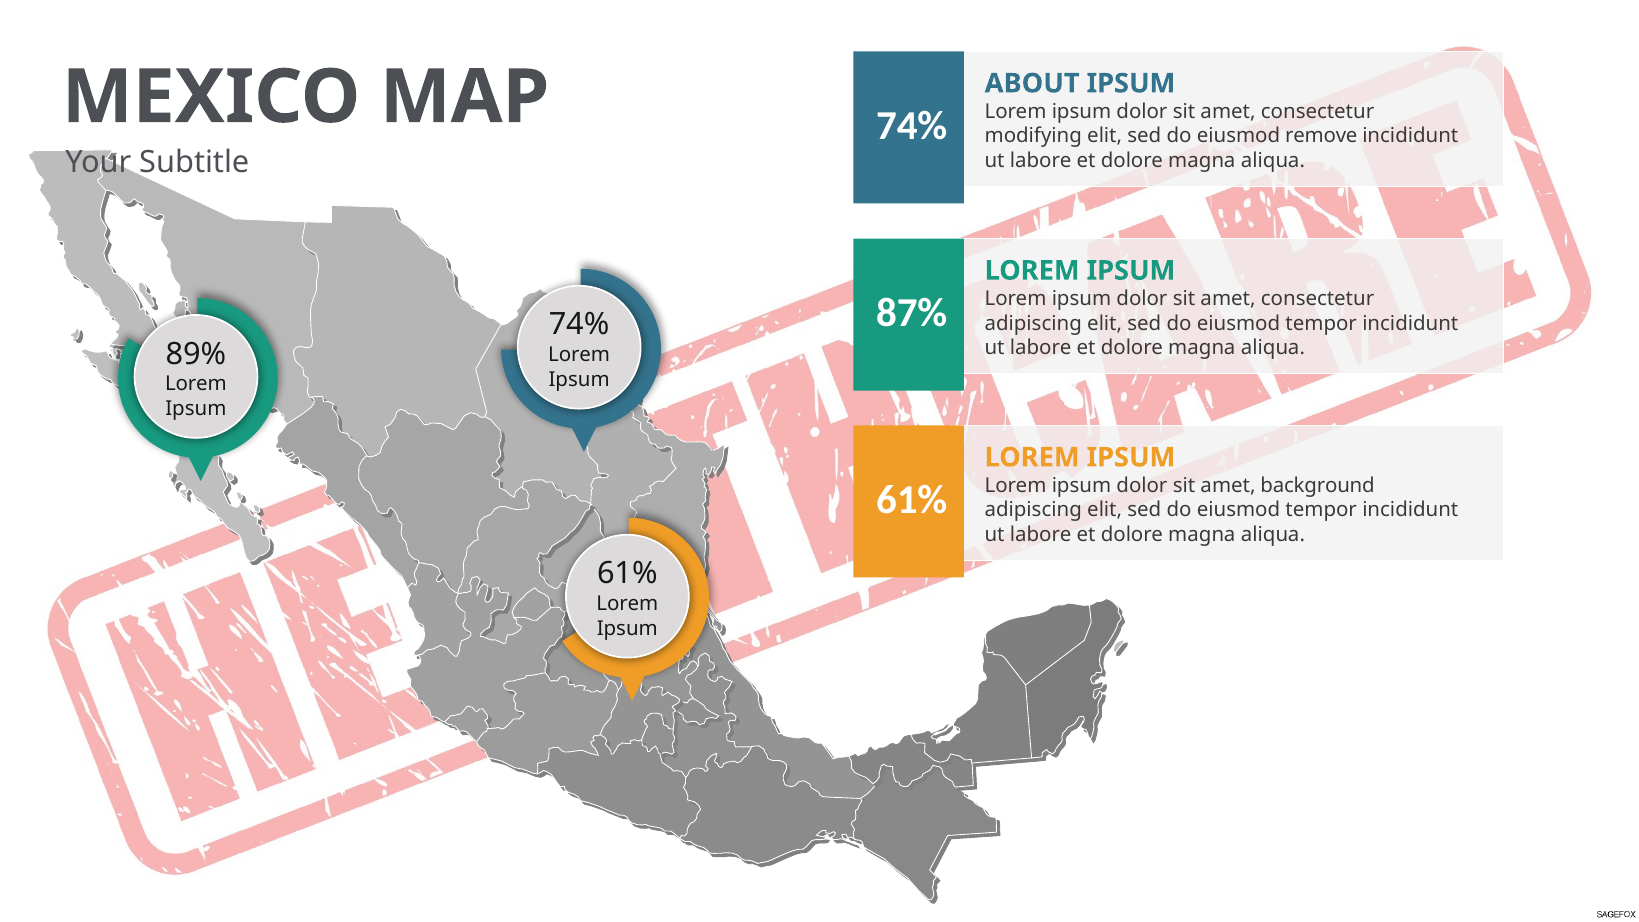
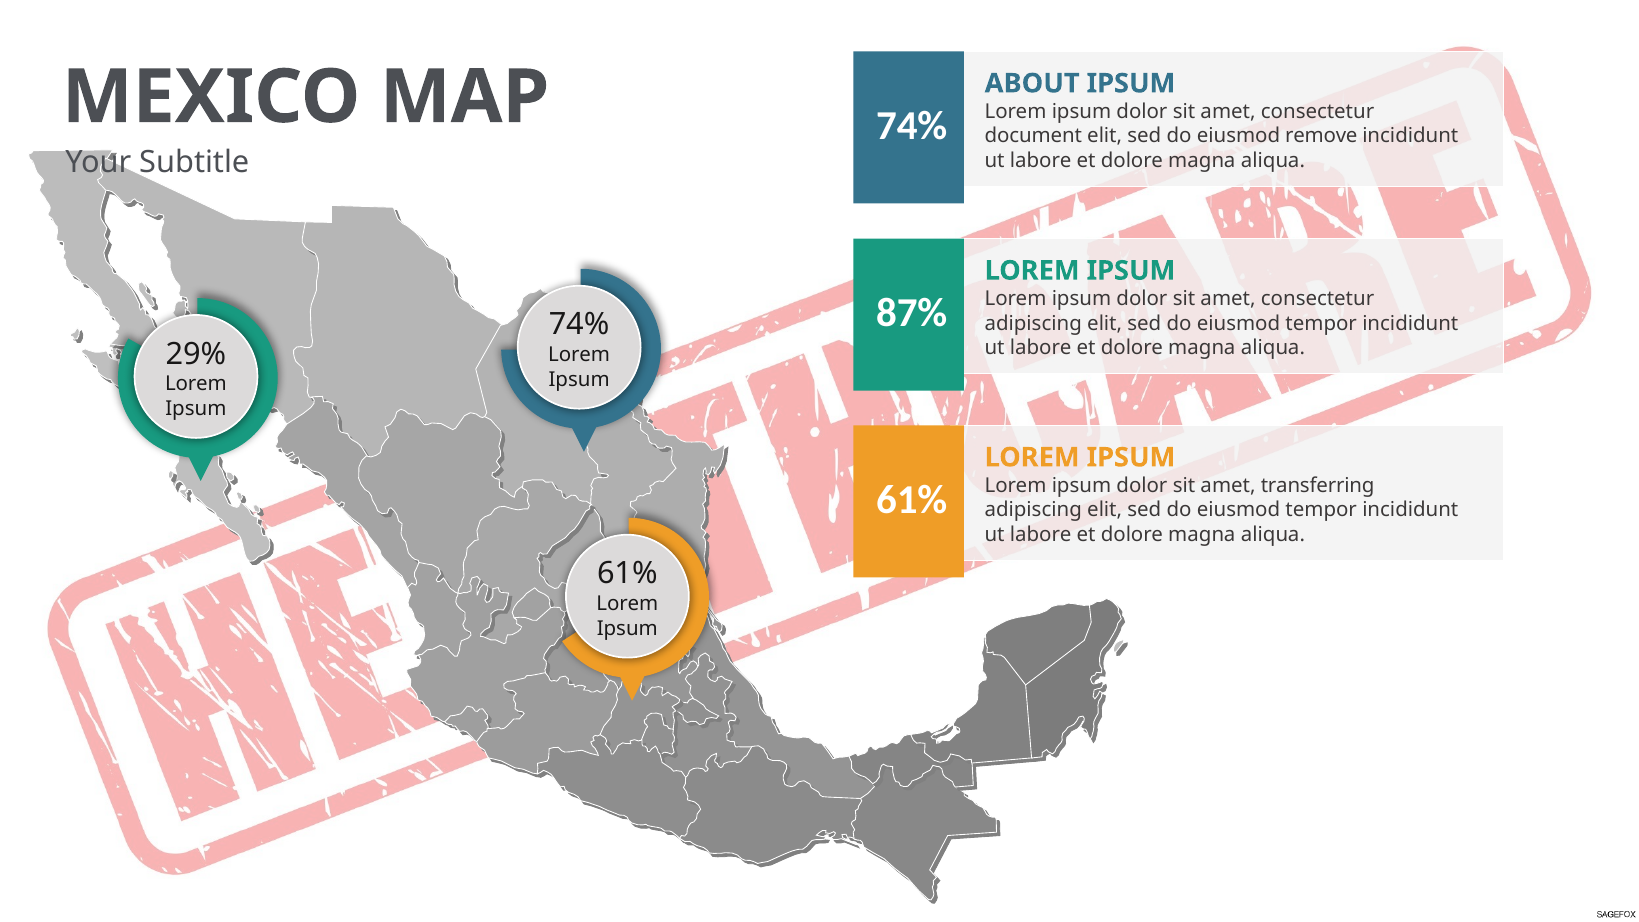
modifying: modifying -> document
89%: 89% -> 29%
background: background -> transferring
